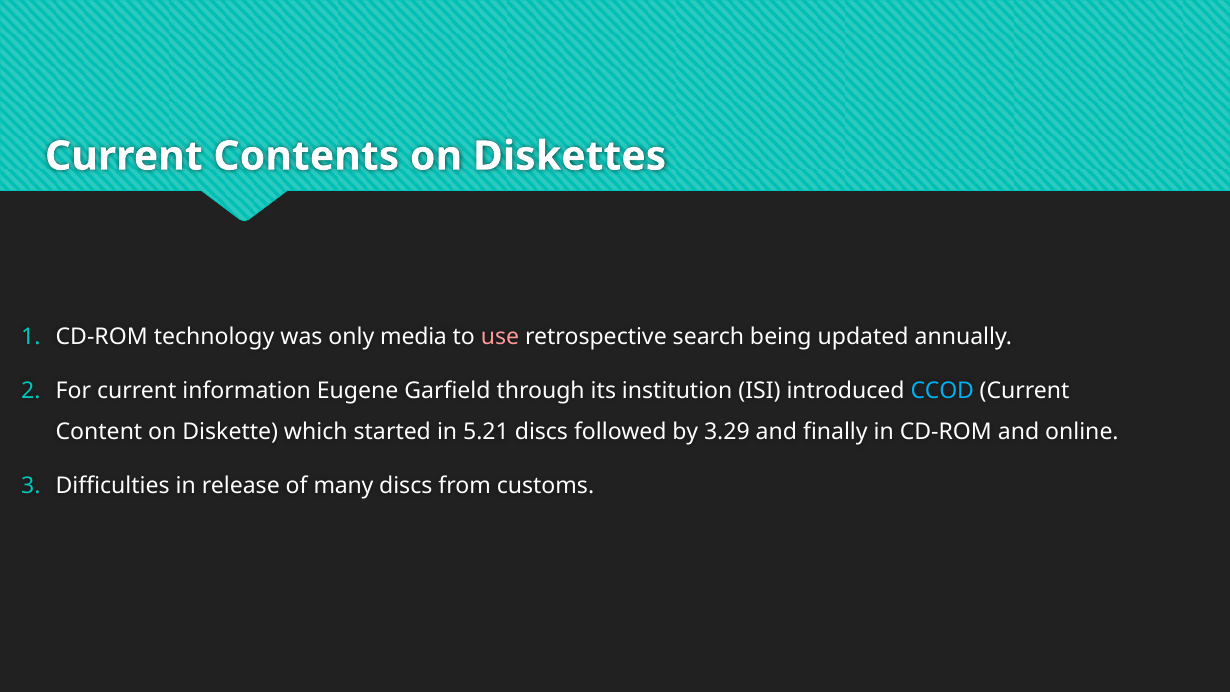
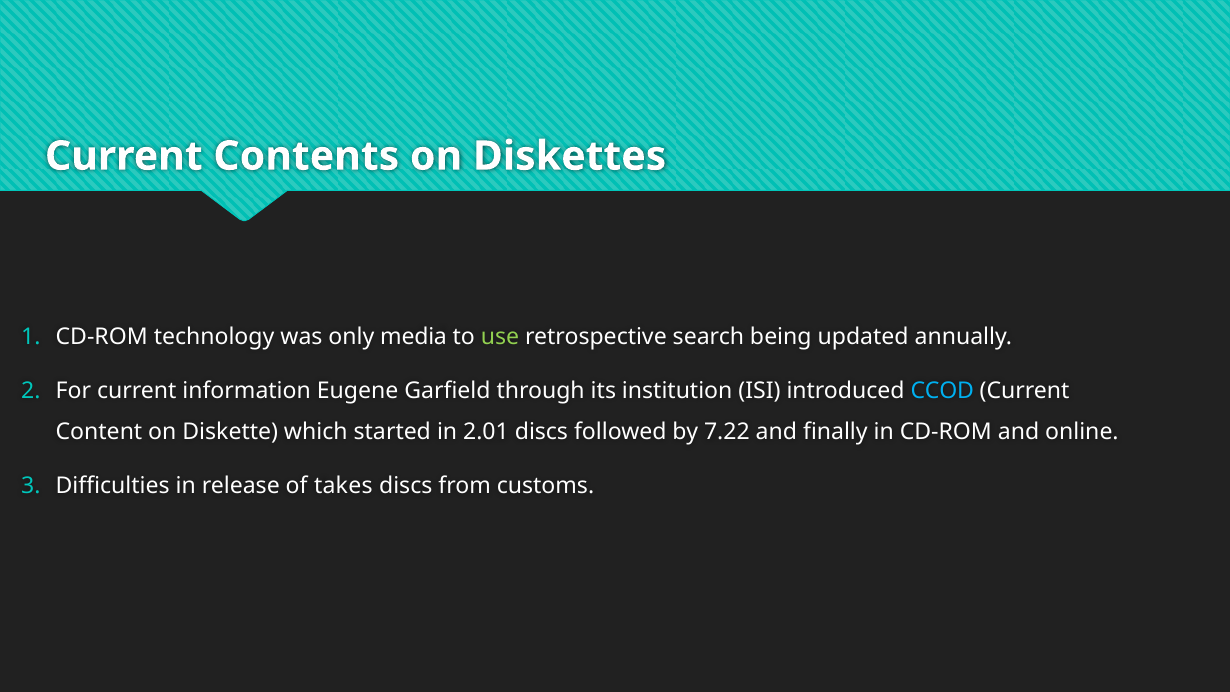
use colour: pink -> light green
5.21: 5.21 -> 2.01
3.29: 3.29 -> 7.22
many: many -> takes
